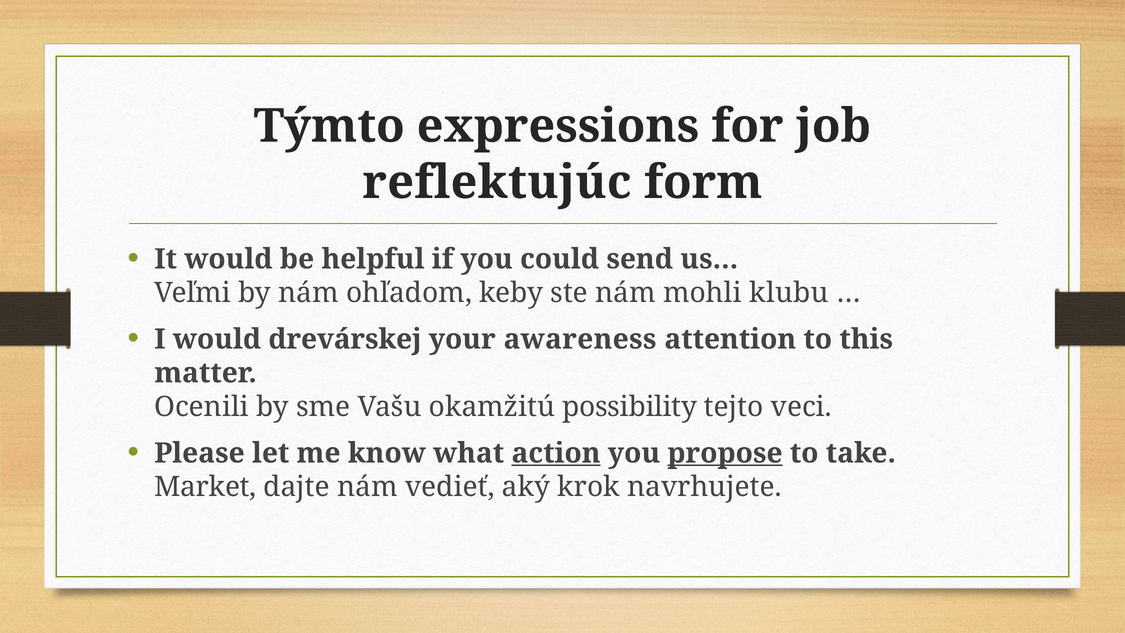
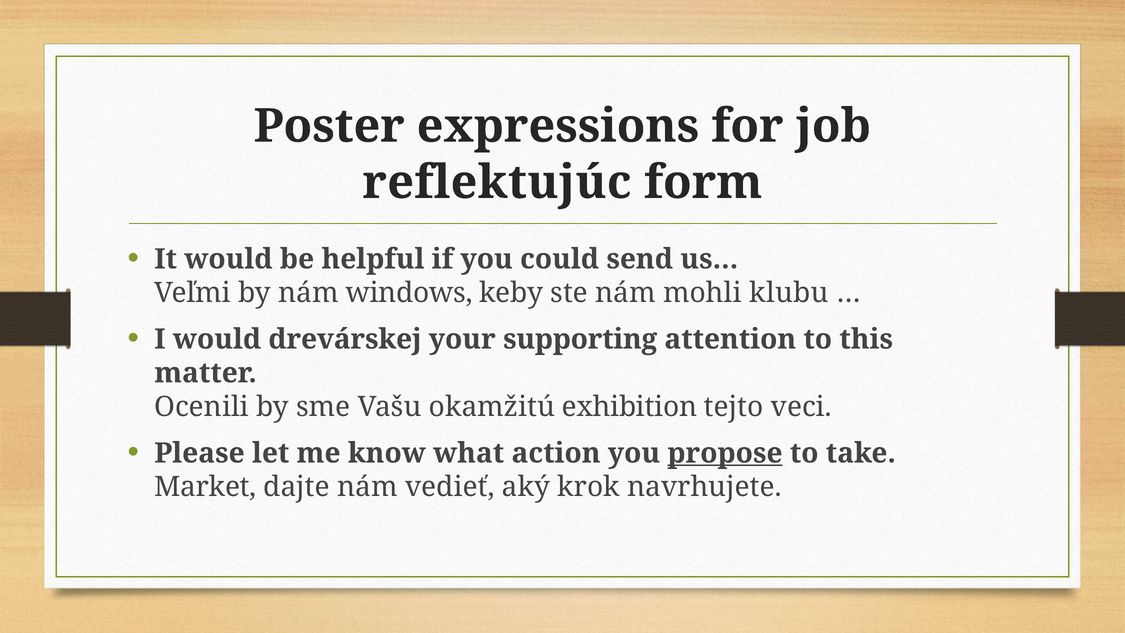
Týmto: Týmto -> Poster
ohľadom: ohľadom -> windows
awareness: awareness -> supporting
possibility: possibility -> exhibition
action underline: present -> none
